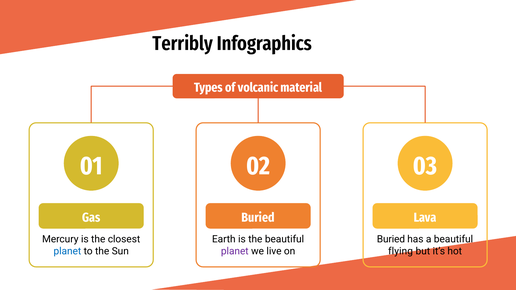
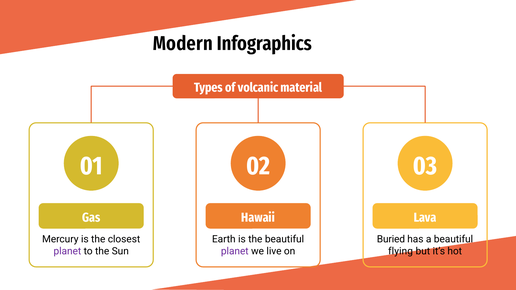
Terribly: Terribly -> Modern
Buried at (258, 218): Buried -> Hawaii
planet at (67, 251) colour: blue -> purple
